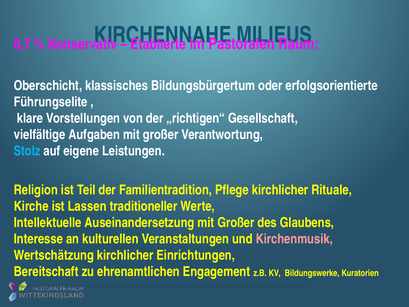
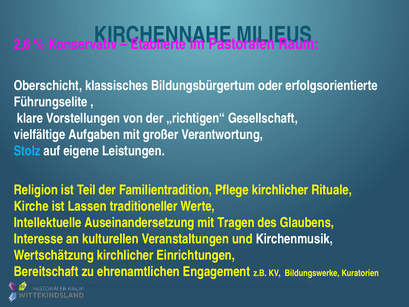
8,7: 8,7 -> 2,6
Auseinandersetzung mit Großer: Großer -> Tragen
Kirchenmusik colour: pink -> white
